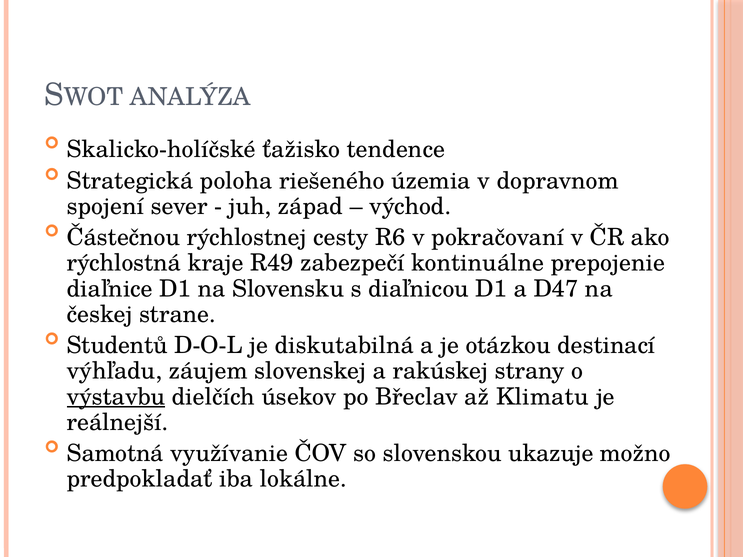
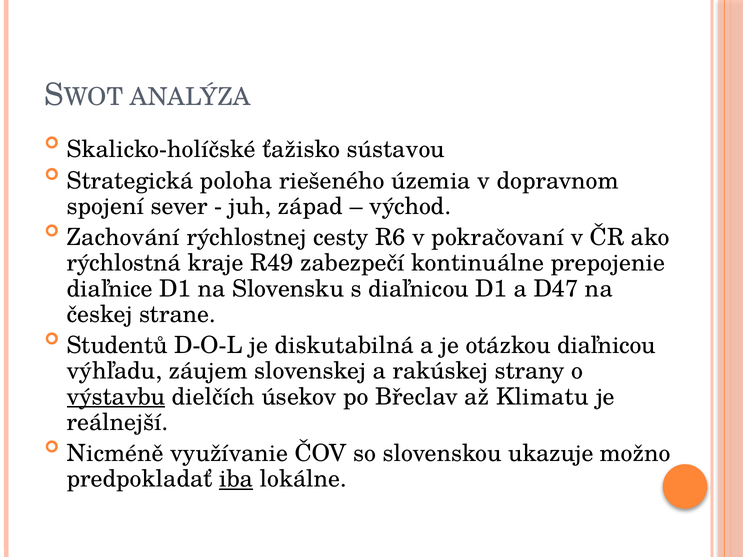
tendence: tendence -> sústavou
Částečnou: Částečnou -> Zachování
otázkou destinací: destinací -> diaľnicou
Samotná: Samotná -> Nicméně
iba underline: none -> present
